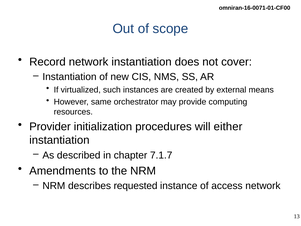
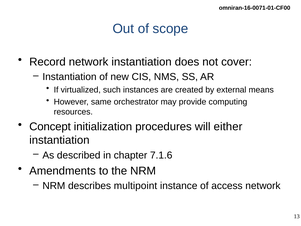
Provider: Provider -> Concept
7.1.7: 7.1.7 -> 7.1.6
requested: requested -> multipoint
